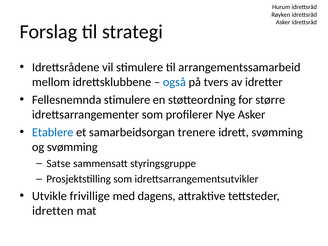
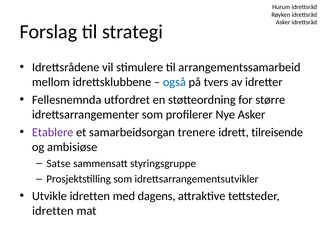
Fellesnemnda stimulere: stimulere -> utfordret
Etablere colour: blue -> purple
idrett svømming: svømming -> tilreisende
og svømming: svømming -> ambisiøse
Utvikle frivillige: frivillige -> idretten
